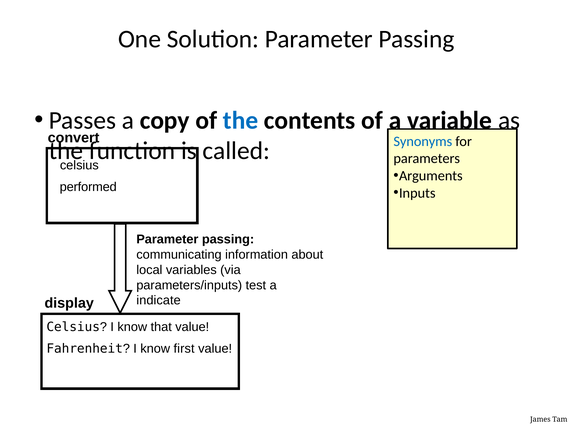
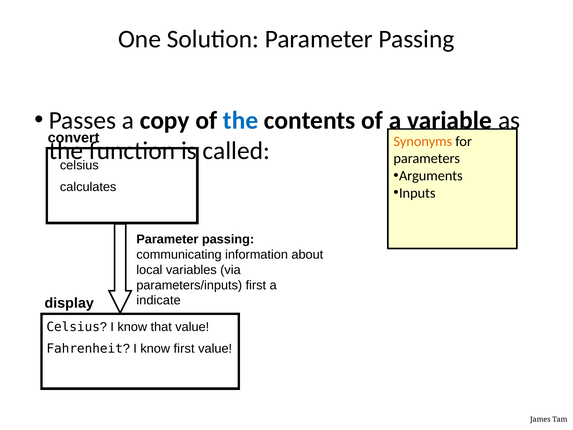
Synonyms colour: blue -> orange
performed: performed -> calculates
parameters/inputs test: test -> first
